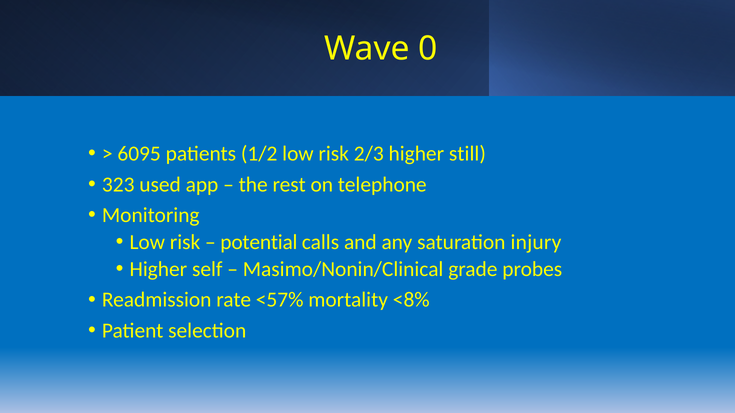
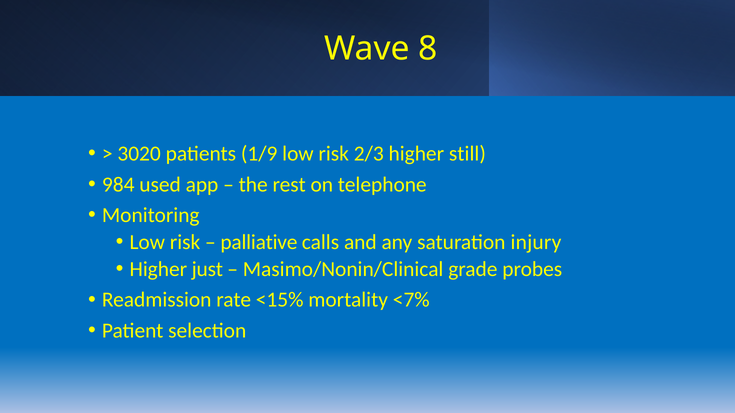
0: 0 -> 8
6095: 6095 -> 3020
1/2: 1/2 -> 1/9
323: 323 -> 984
potential: potential -> palliative
self: self -> just
<57%: <57% -> <15%
<8%: <8% -> <7%
